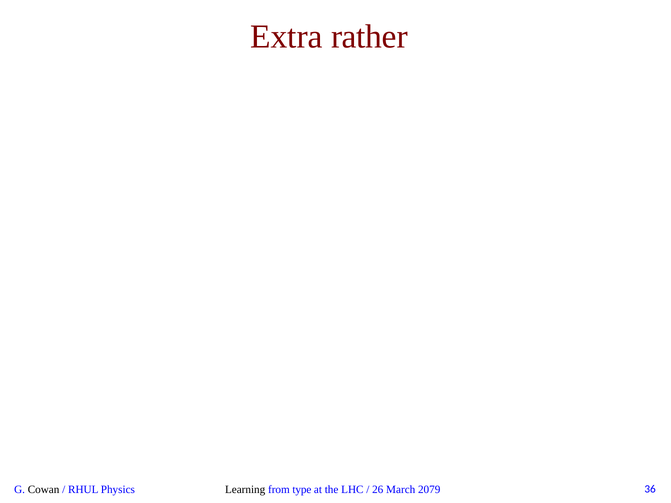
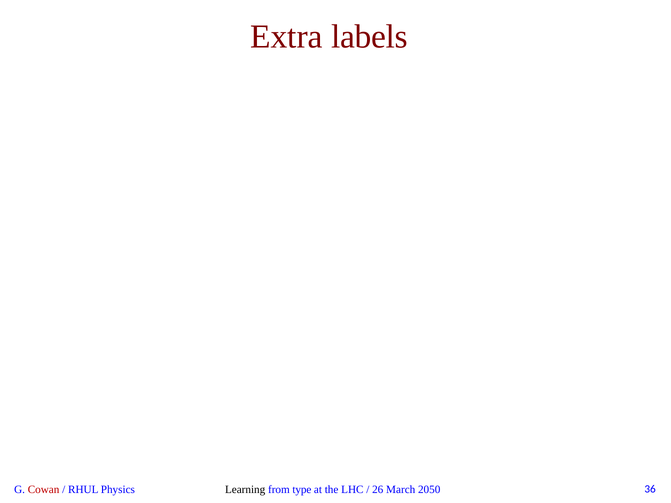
rather: rather -> labels
Cowan colour: black -> red
2079: 2079 -> 2050
